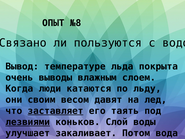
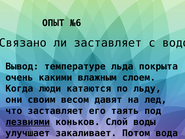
№8: №8 -> №6
ли пользуются: пользуются -> заставляет
выводы: выводы -> какими
заставляет at (56, 111) underline: present -> none
